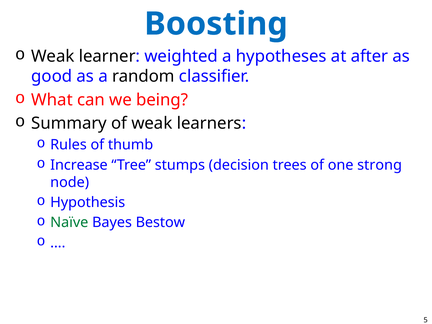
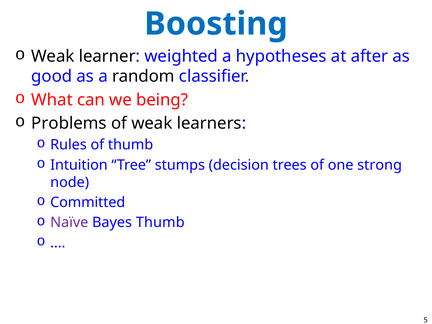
Summary: Summary -> Problems
Increase: Increase -> Intuition
Hypothesis: Hypothesis -> Committed
Naïve colour: green -> purple
Bayes Bestow: Bestow -> Thumb
